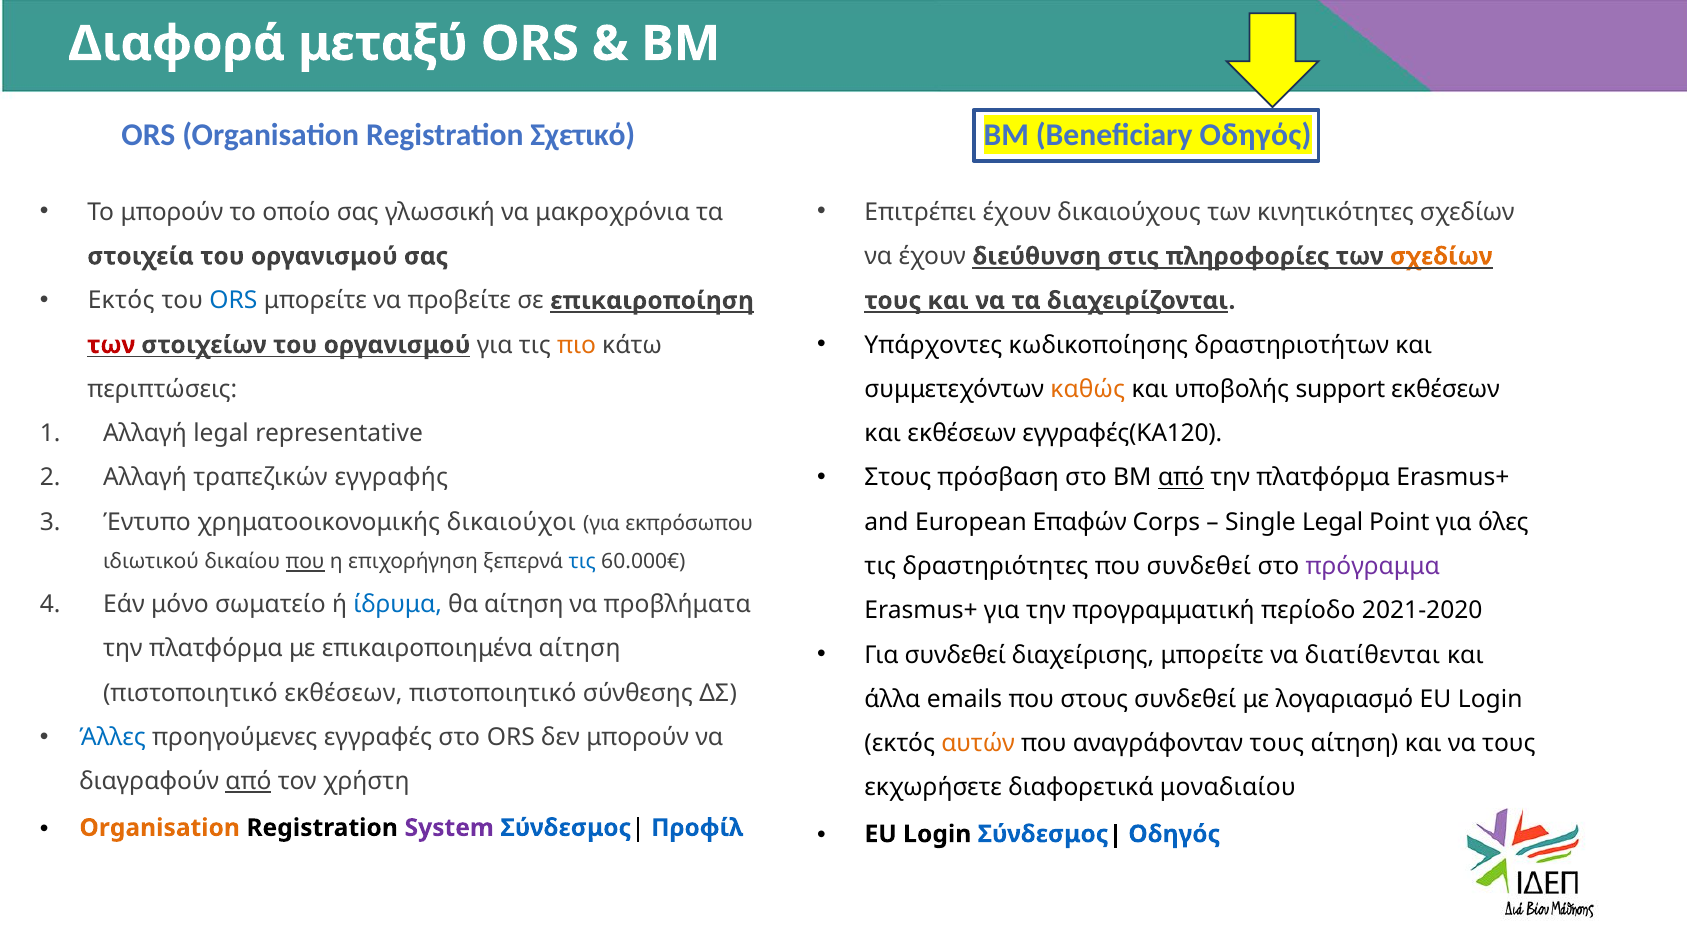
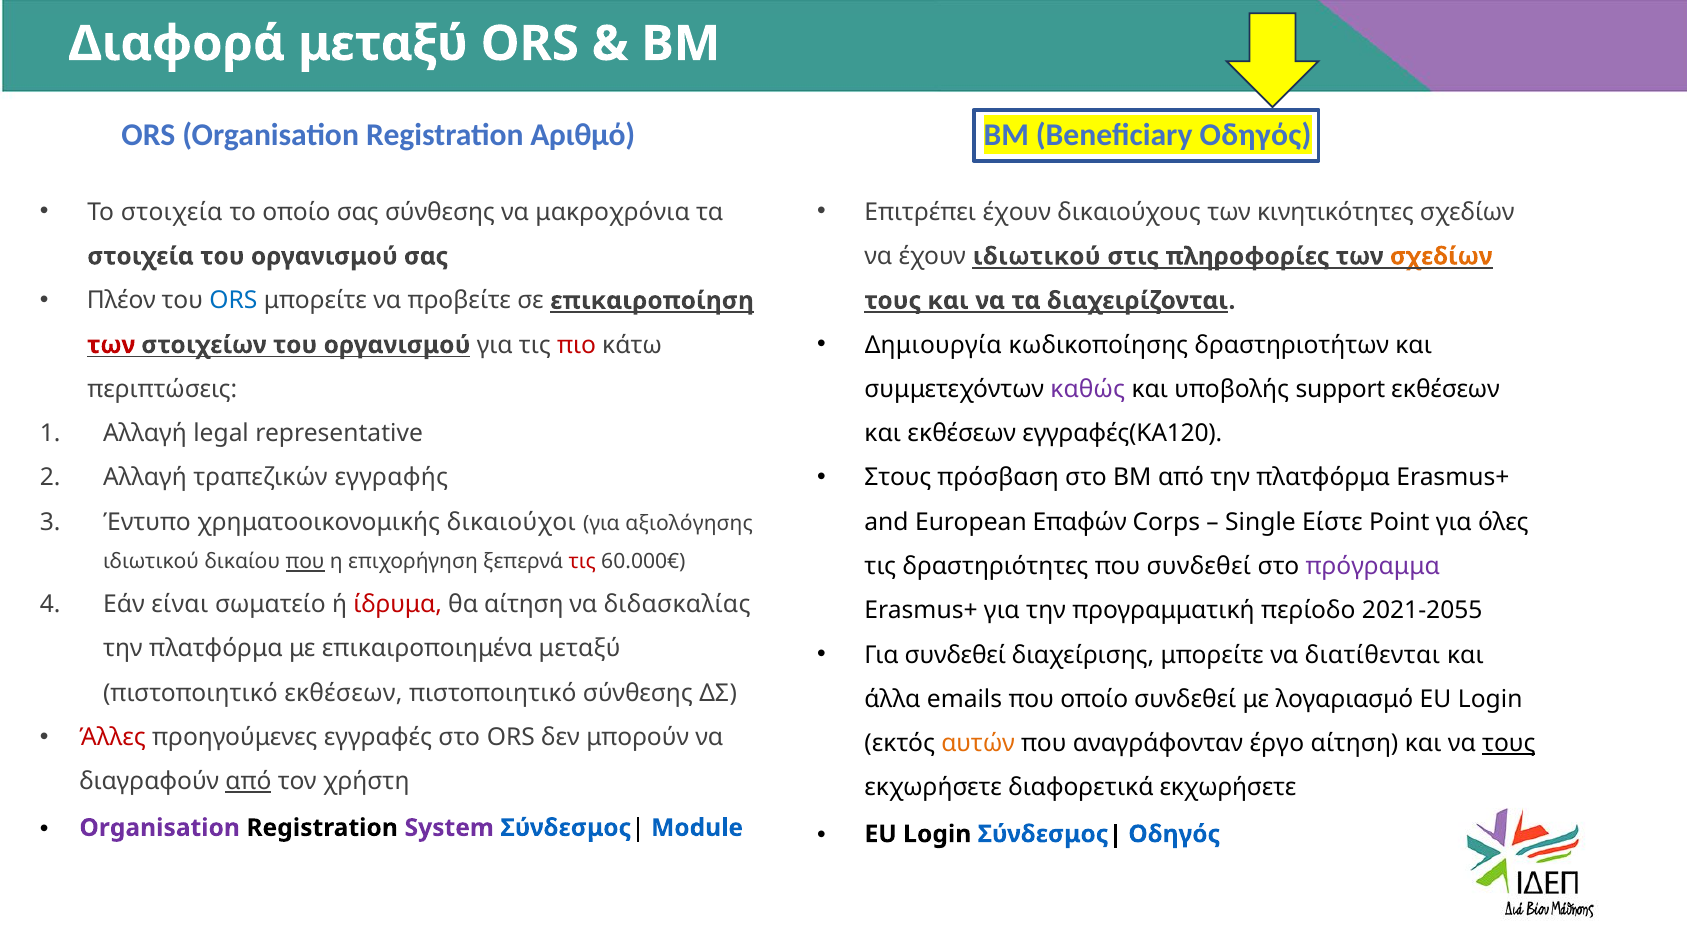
Σχετικό: Σχετικό -> Αριθμό
Το μπορούν: μπορούν -> στοιχεία
σας γλωσσική: γλωσσική -> σύνθεσης
έχουν διεύθυνση: διεύθυνση -> ιδιωτικού
Εκτός at (121, 301): Εκτός -> Πλέον
Υπάρχοντες: Υπάρχοντες -> Δημιουργία
πιο colour: orange -> red
καθώς colour: orange -> purple
από at (1181, 478) underline: present -> none
εκπρόσωπου: εκπρόσωπου -> αξιολόγησης
Single Legal: Legal -> Είστε
τις at (582, 562) colour: blue -> red
μόνο: μόνο -> είναι
ίδρυμα colour: blue -> red
προβλήματα: προβλήματα -> διδασκαλίας
2021-2020: 2021-2020 -> 2021-2055
επικαιροποιημένα αίτηση: αίτηση -> μεταξύ
που στους: στους -> οποίο
Άλλες colour: blue -> red
αναγράφονταν τους: τους -> έργο
τους at (1509, 744) underline: none -> present
διαφορετικά μοναδιαίου: μοναδιαίου -> εκχωρήσετε
Organisation at (160, 828) colour: orange -> purple
Προφίλ: Προφίλ -> Module
